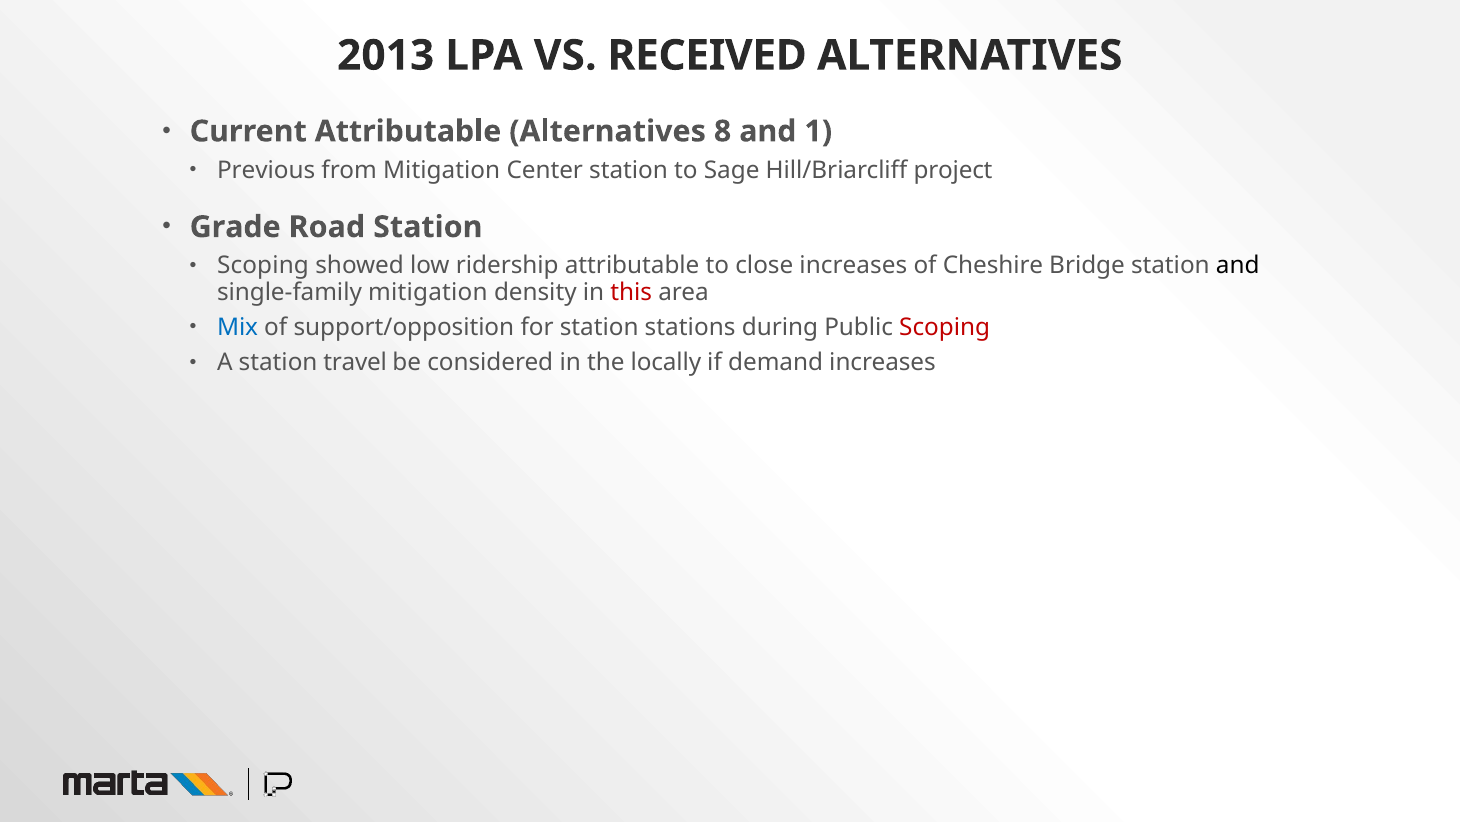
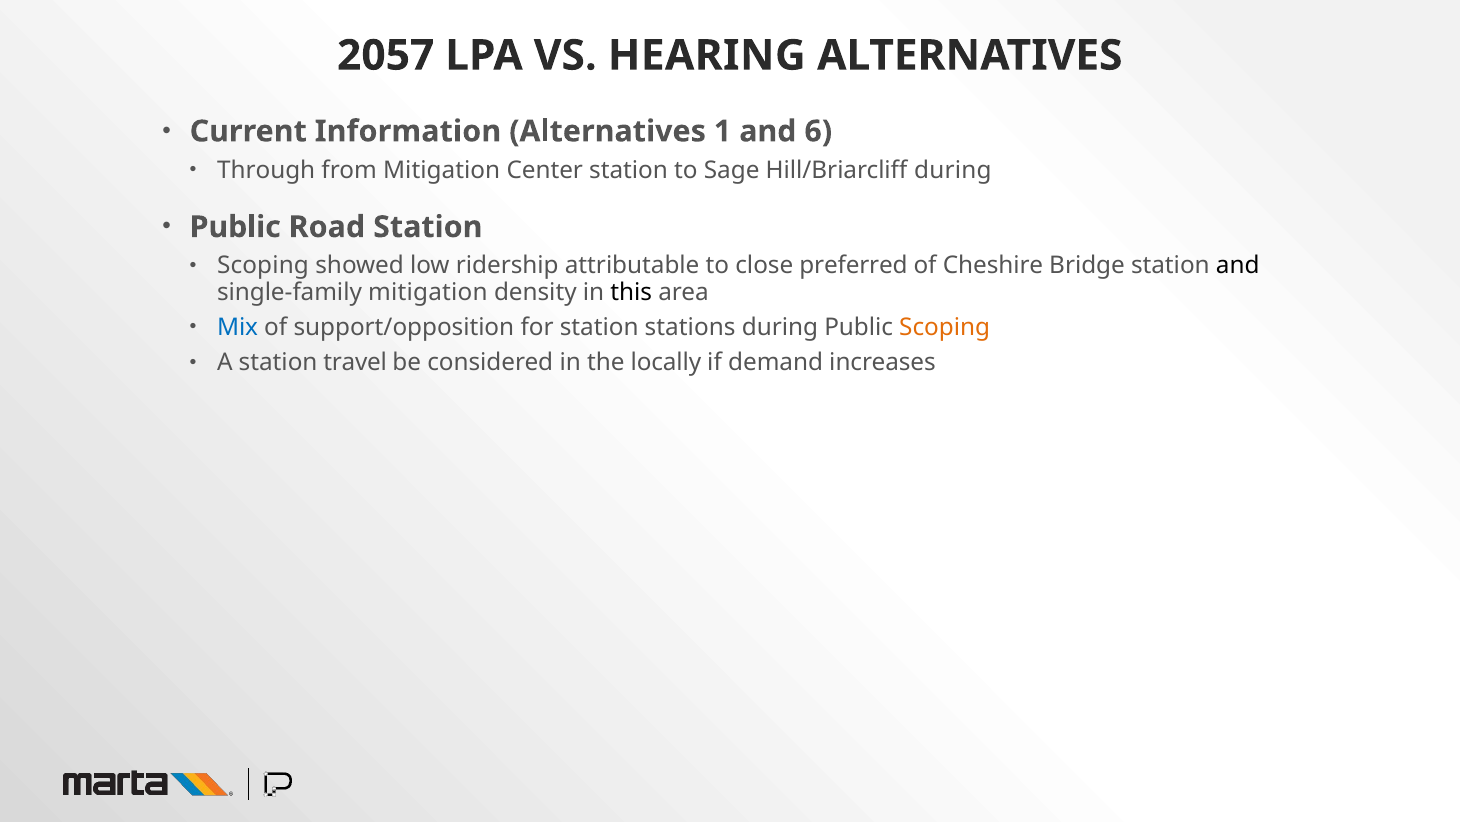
2013: 2013 -> 2057
RECEIVED: RECEIVED -> HEARING
Current Attributable: Attributable -> Information
8: 8 -> 1
1: 1 -> 6
Previous: Previous -> Through
Hill/Briarcliff project: project -> during
Grade at (235, 227): Grade -> Public
close increases: increases -> preferred
this colour: red -> black
Scoping at (945, 327) colour: red -> orange
